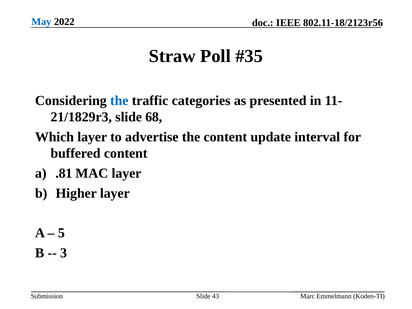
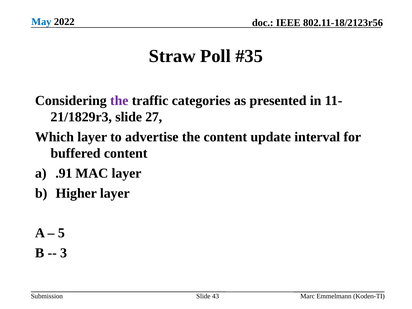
the at (119, 101) colour: blue -> purple
68: 68 -> 27
.81: .81 -> .91
